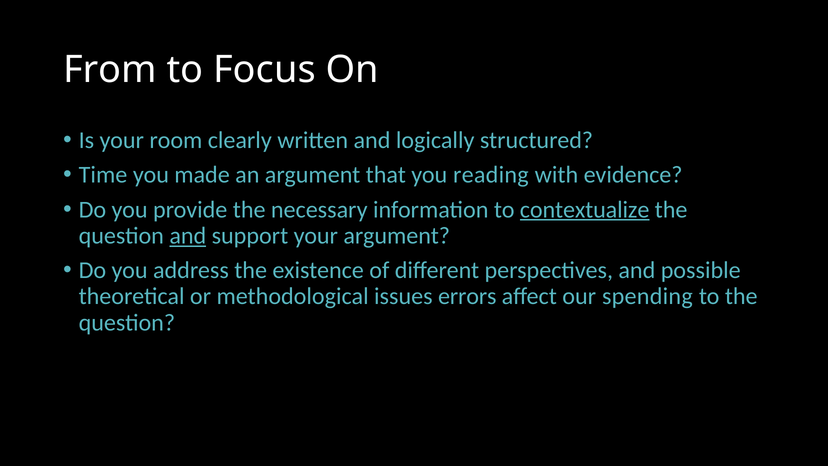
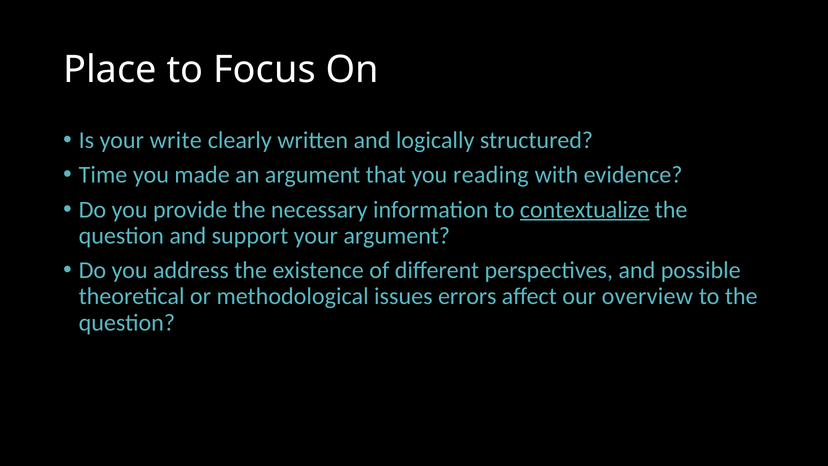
From: From -> Place
room: room -> write
and at (188, 236) underline: present -> none
spending: spending -> overview
